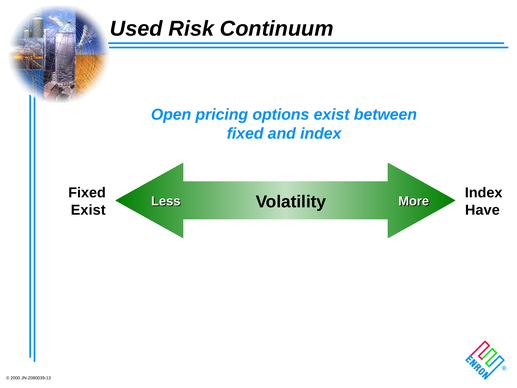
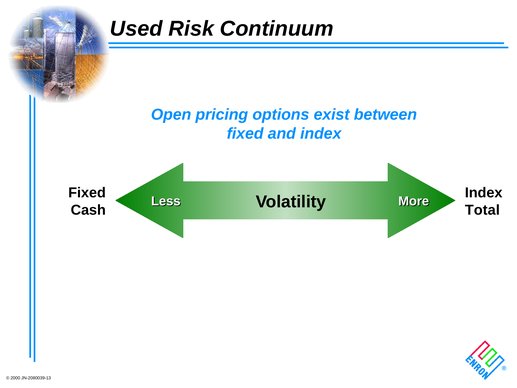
Exist at (88, 210): Exist -> Cash
Have: Have -> Total
